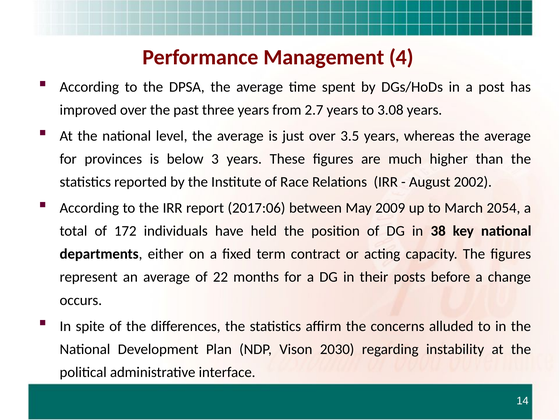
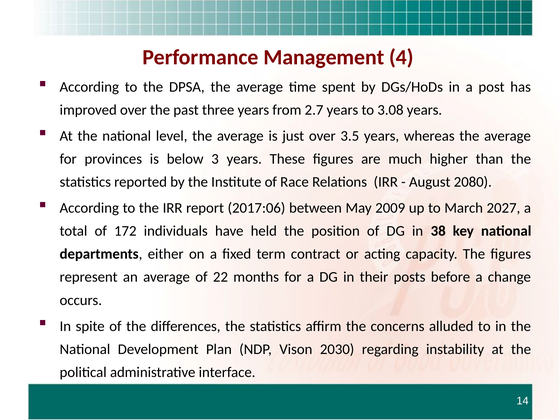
2002: 2002 -> 2080
2054: 2054 -> 2027
